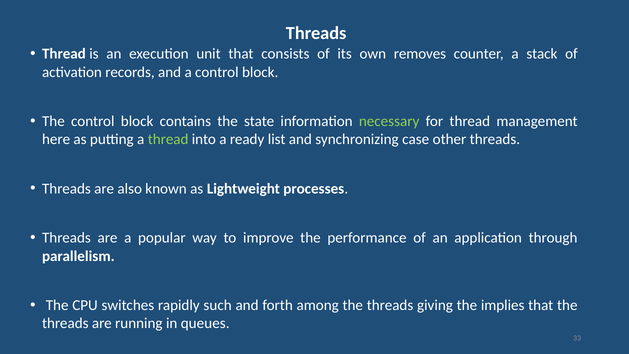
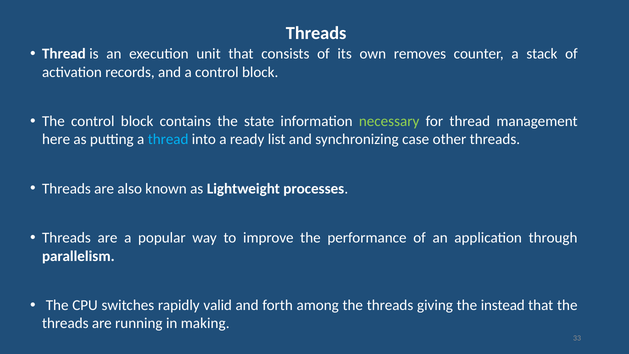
thread at (168, 139) colour: light green -> light blue
such: such -> valid
implies: implies -> instead
queues: queues -> making
